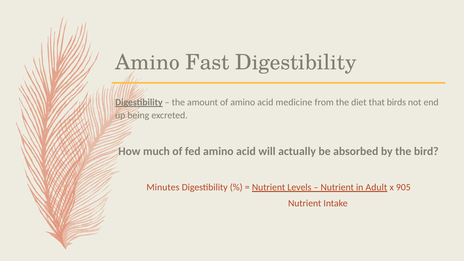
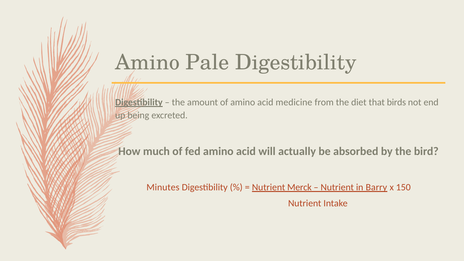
Fast: Fast -> Pale
Levels: Levels -> Merck
Adult: Adult -> Barry
905: 905 -> 150
